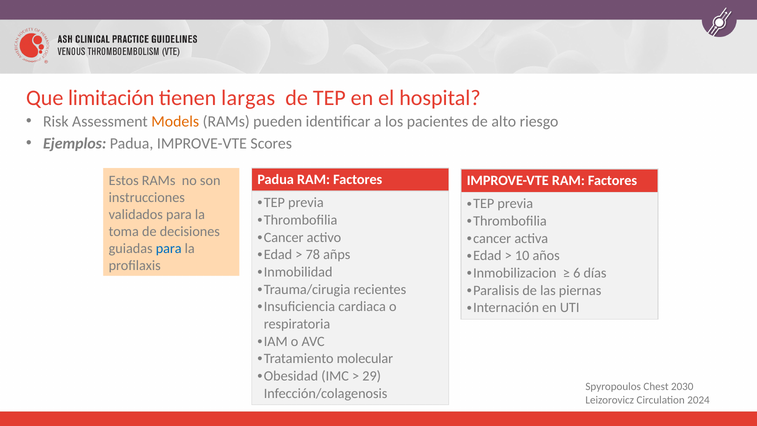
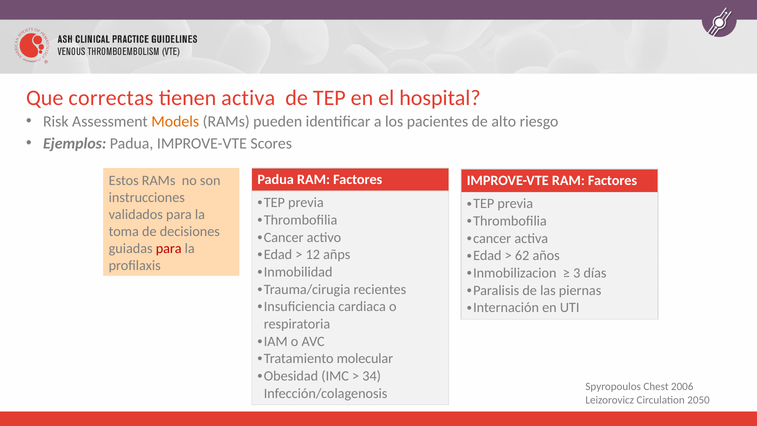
limitación: limitación -> correctas
tienen largas: largas -> activa
para at (169, 248) colour: blue -> red
78: 78 -> 12
10: 10 -> 62
6: 6 -> 3
29: 29 -> 34
2030: 2030 -> 2006
2024: 2024 -> 2050
